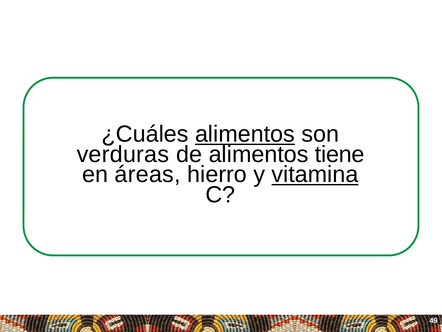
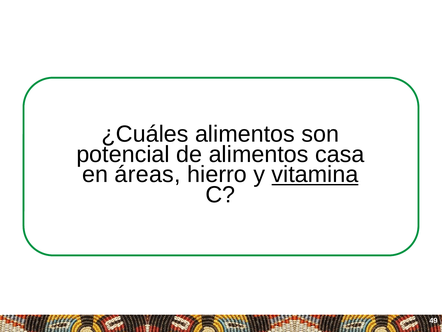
alimentos at (245, 134) underline: present -> none
verduras: verduras -> potencial
tiene: tiene -> casa
